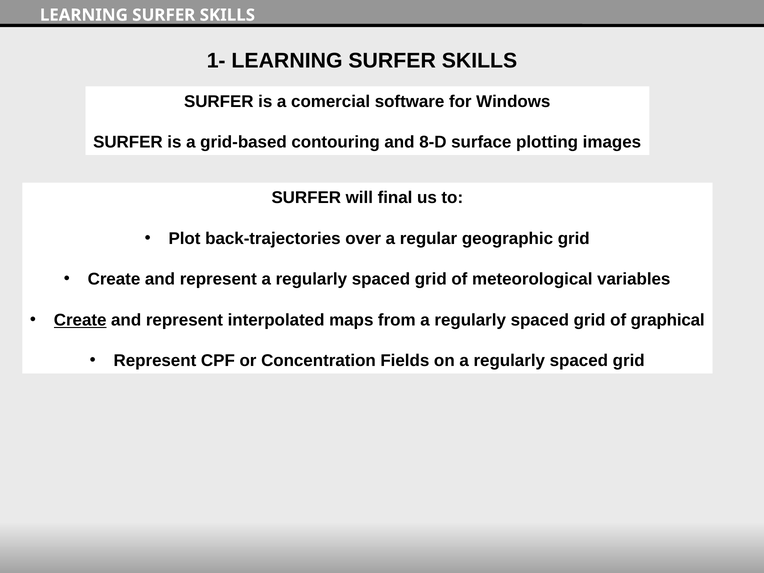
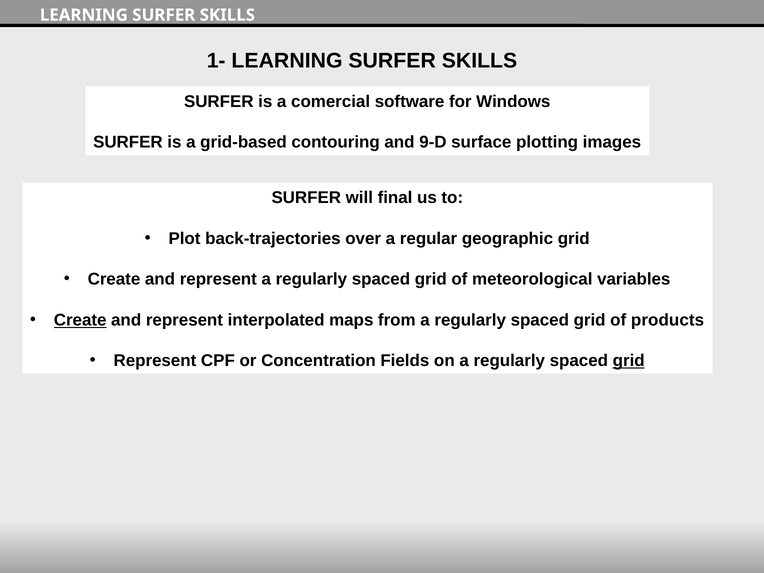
8-D: 8-D -> 9-D
graphical: graphical -> products
grid at (629, 361) underline: none -> present
